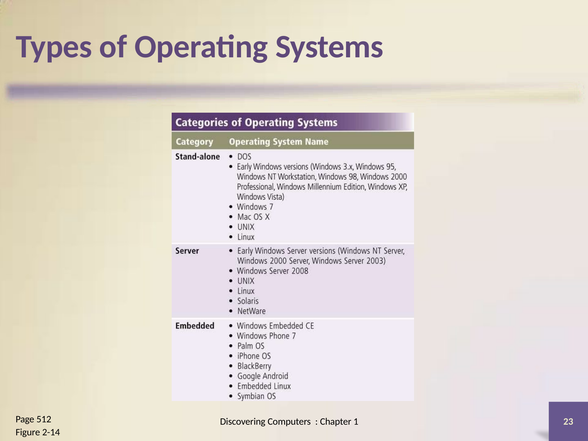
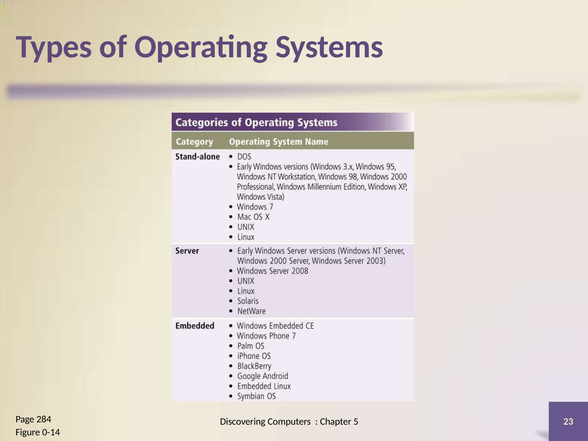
512: 512 -> 284
1: 1 -> 5
2-14: 2-14 -> 0-14
